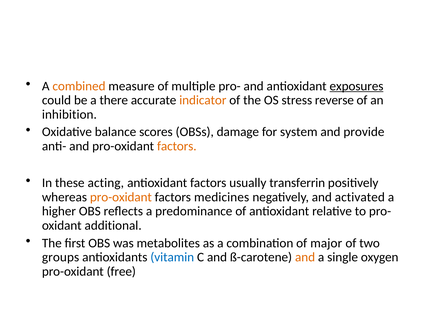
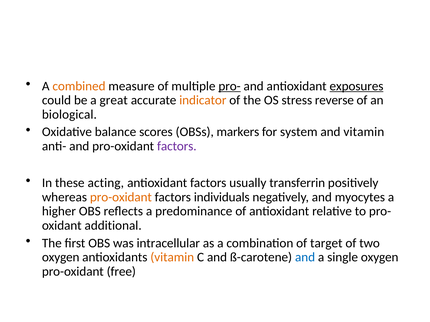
pro- at (230, 86) underline: none -> present
there: there -> great
inhibition: inhibition -> biological
damage: damage -> markers
and provide: provide -> vitamin
factors at (177, 146) colour: orange -> purple
medicines: medicines -> individuals
activated: activated -> myocytes
metabolites: metabolites -> intracellular
major: major -> target
groups at (61, 258): groups -> oxygen
vitamin at (172, 258) colour: blue -> orange
and at (305, 258) colour: orange -> blue
